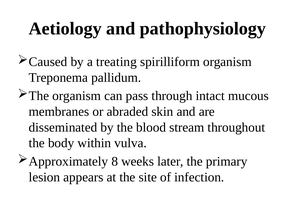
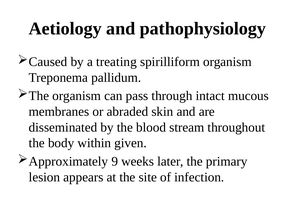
vulva: vulva -> given
8: 8 -> 9
